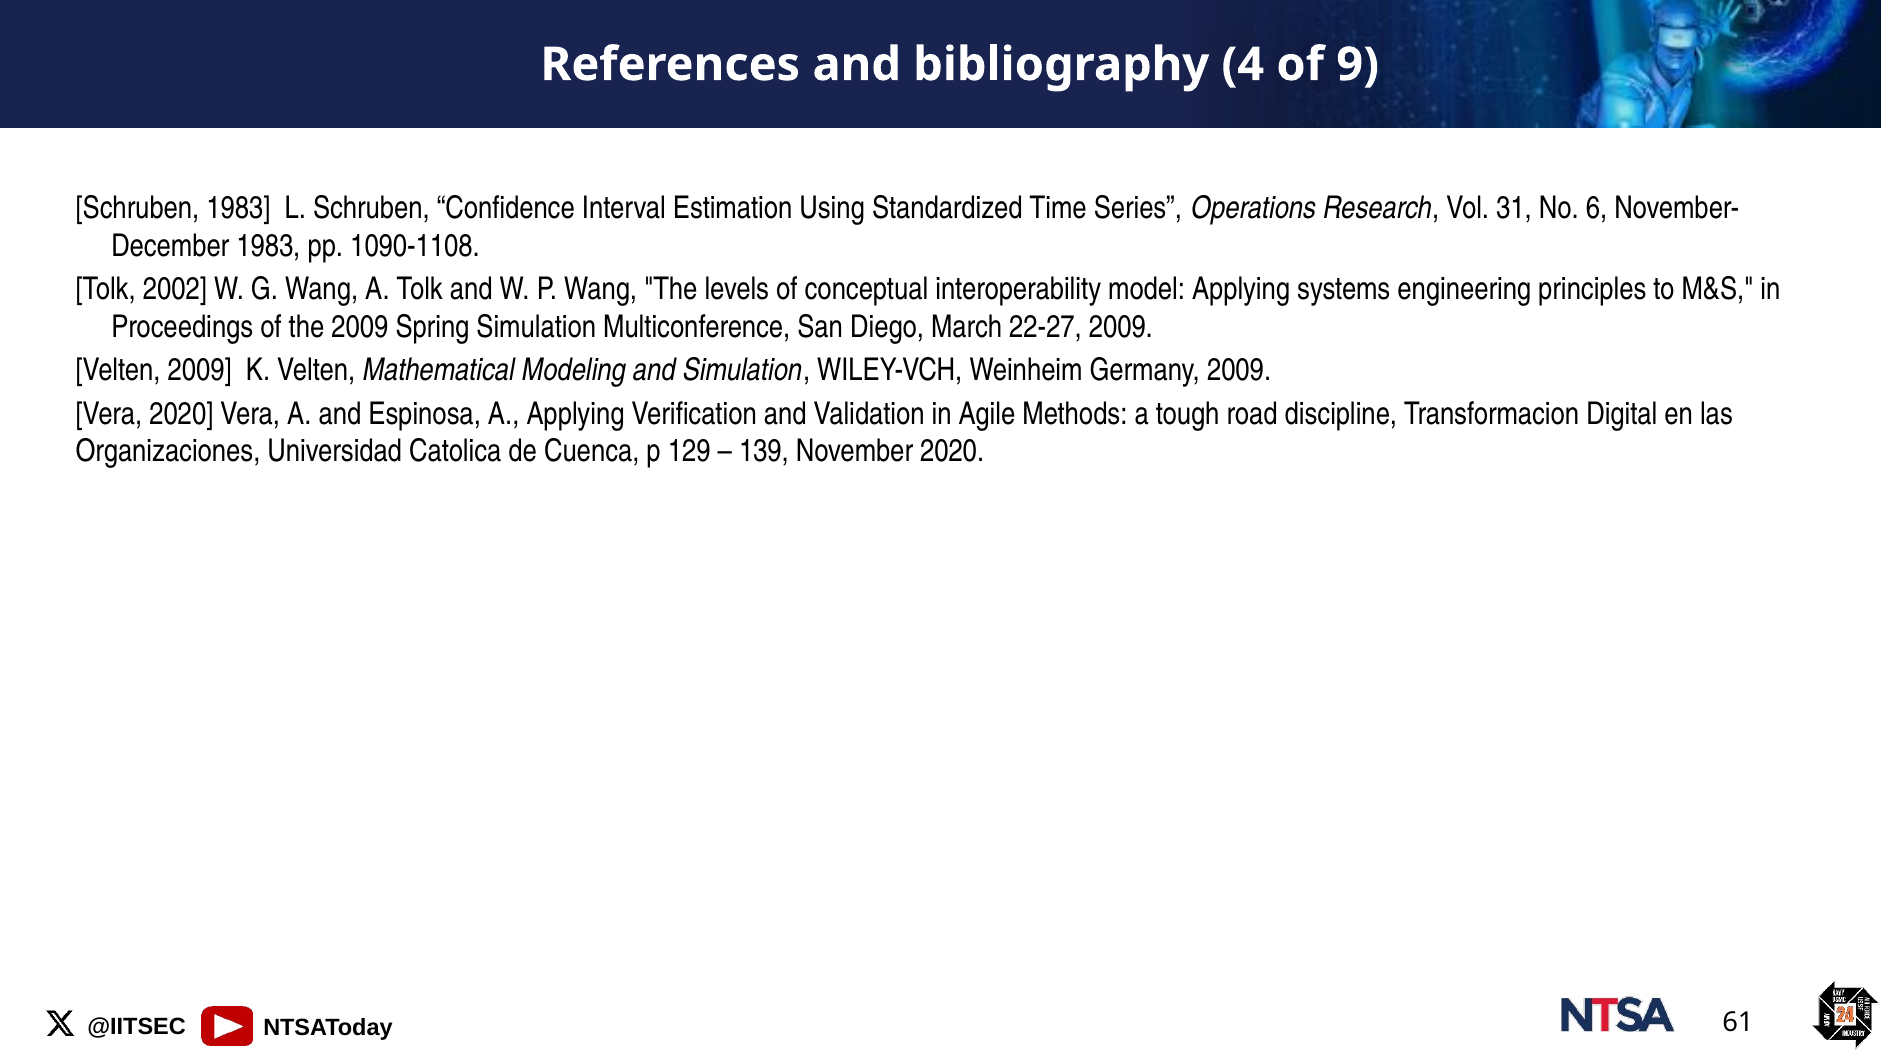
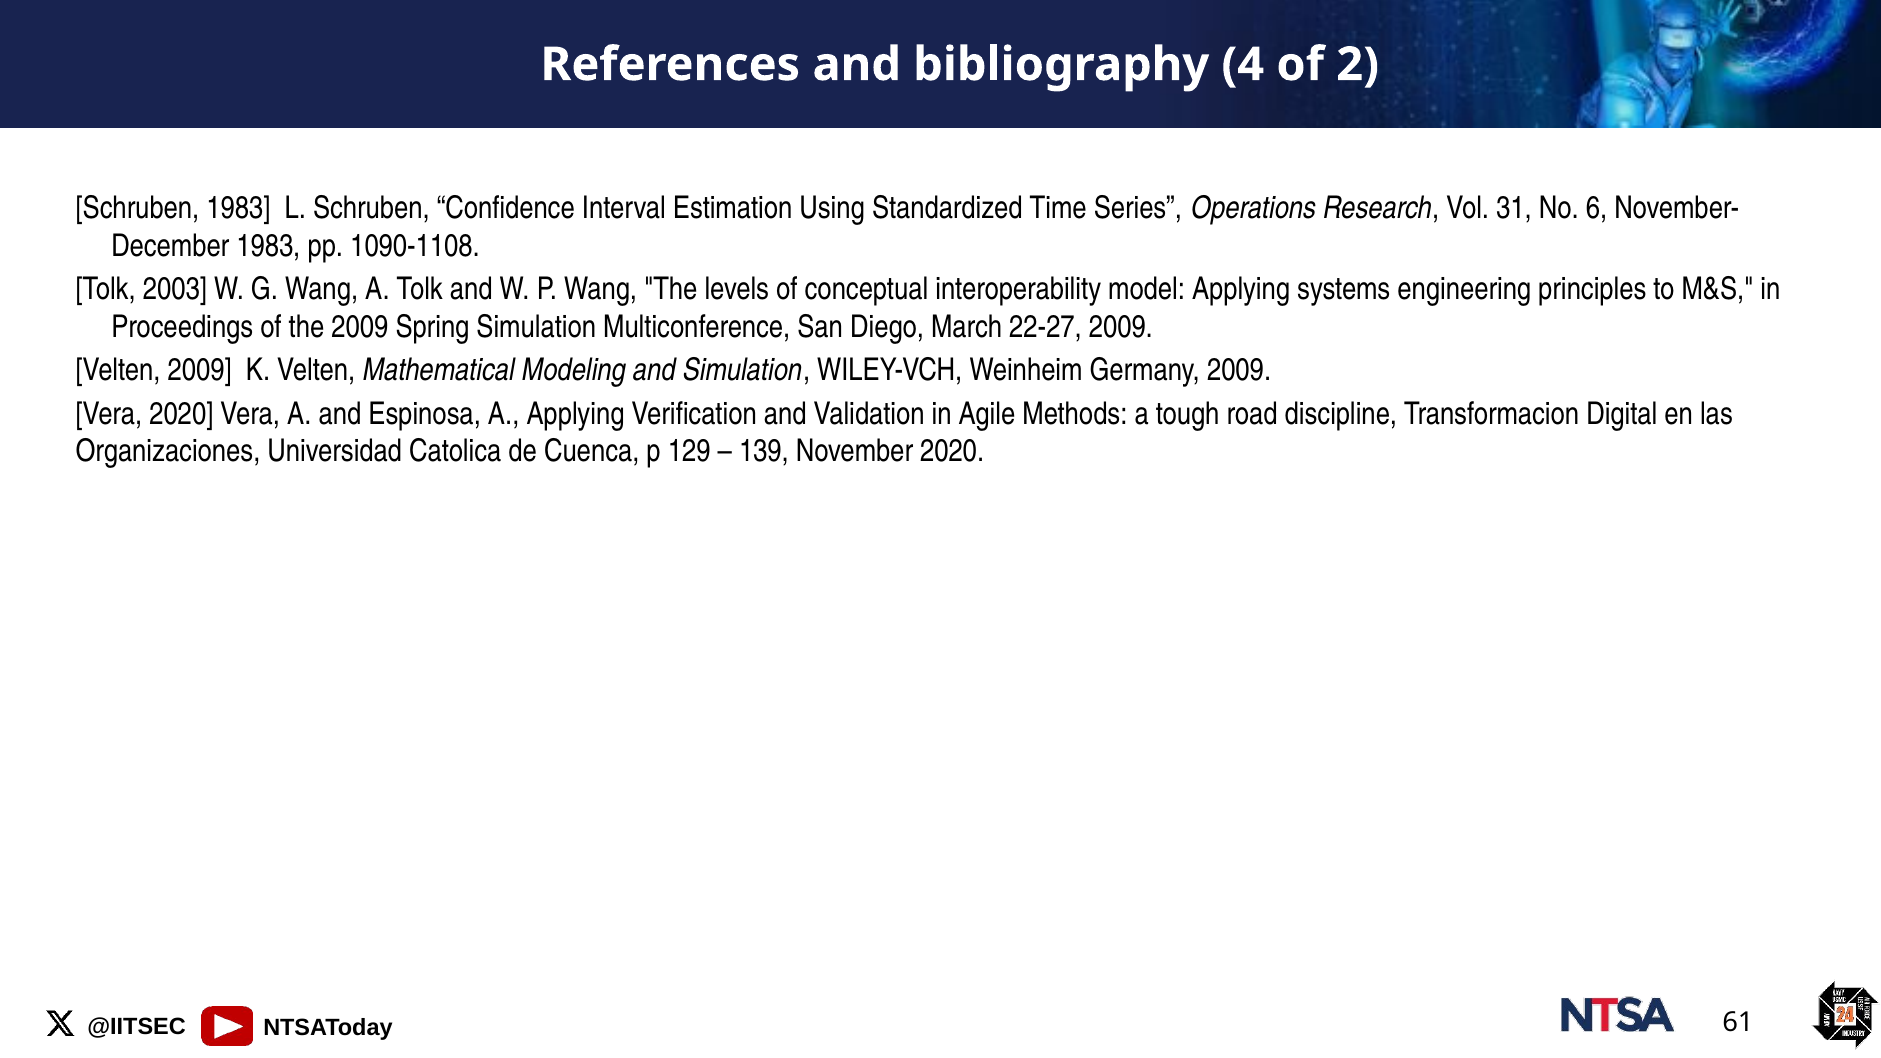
9: 9 -> 2
2002: 2002 -> 2003
